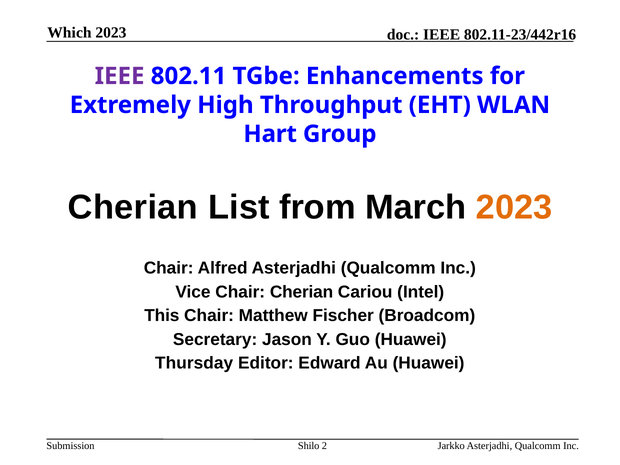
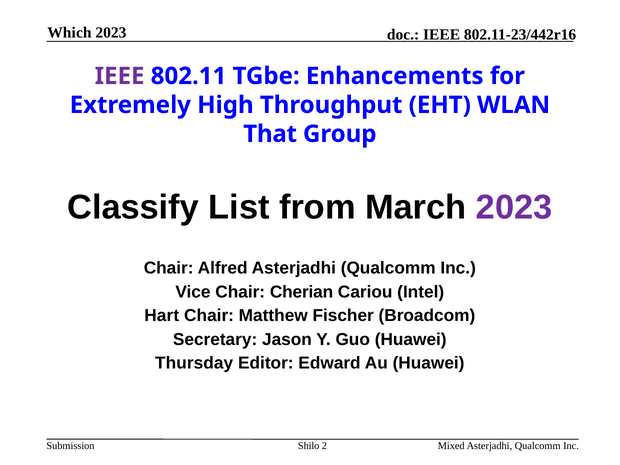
Hart: Hart -> That
Cherian at (133, 208): Cherian -> Classify
2023 at (514, 208) colour: orange -> purple
This: This -> Hart
Jarkko: Jarkko -> Mixed
